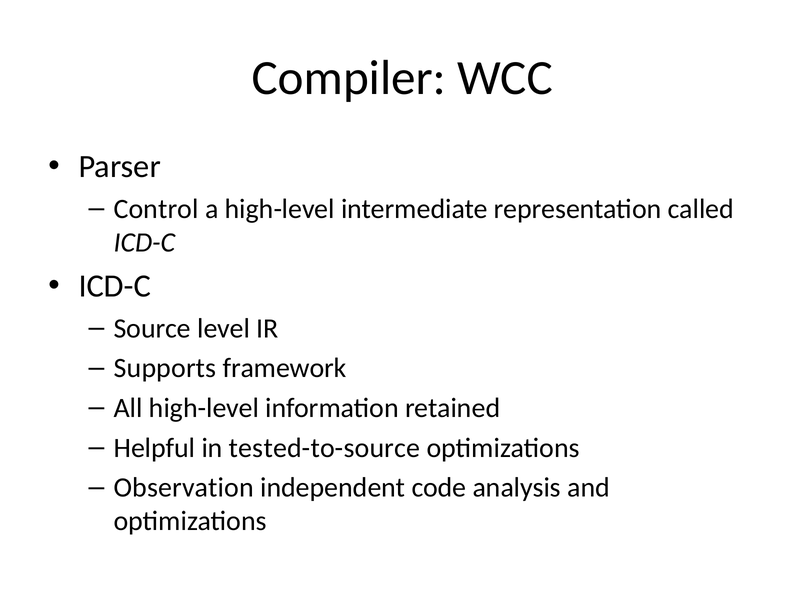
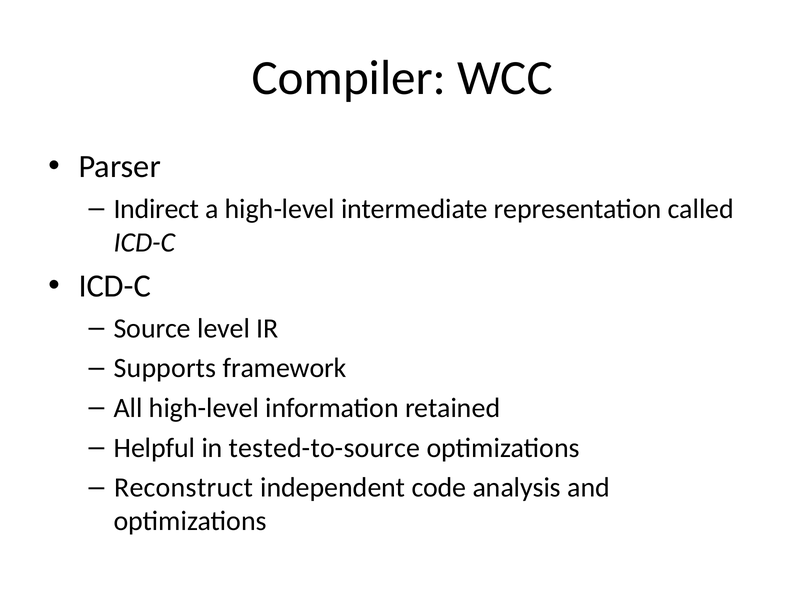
Control: Control -> Indirect
Observation: Observation -> Reconstruct
